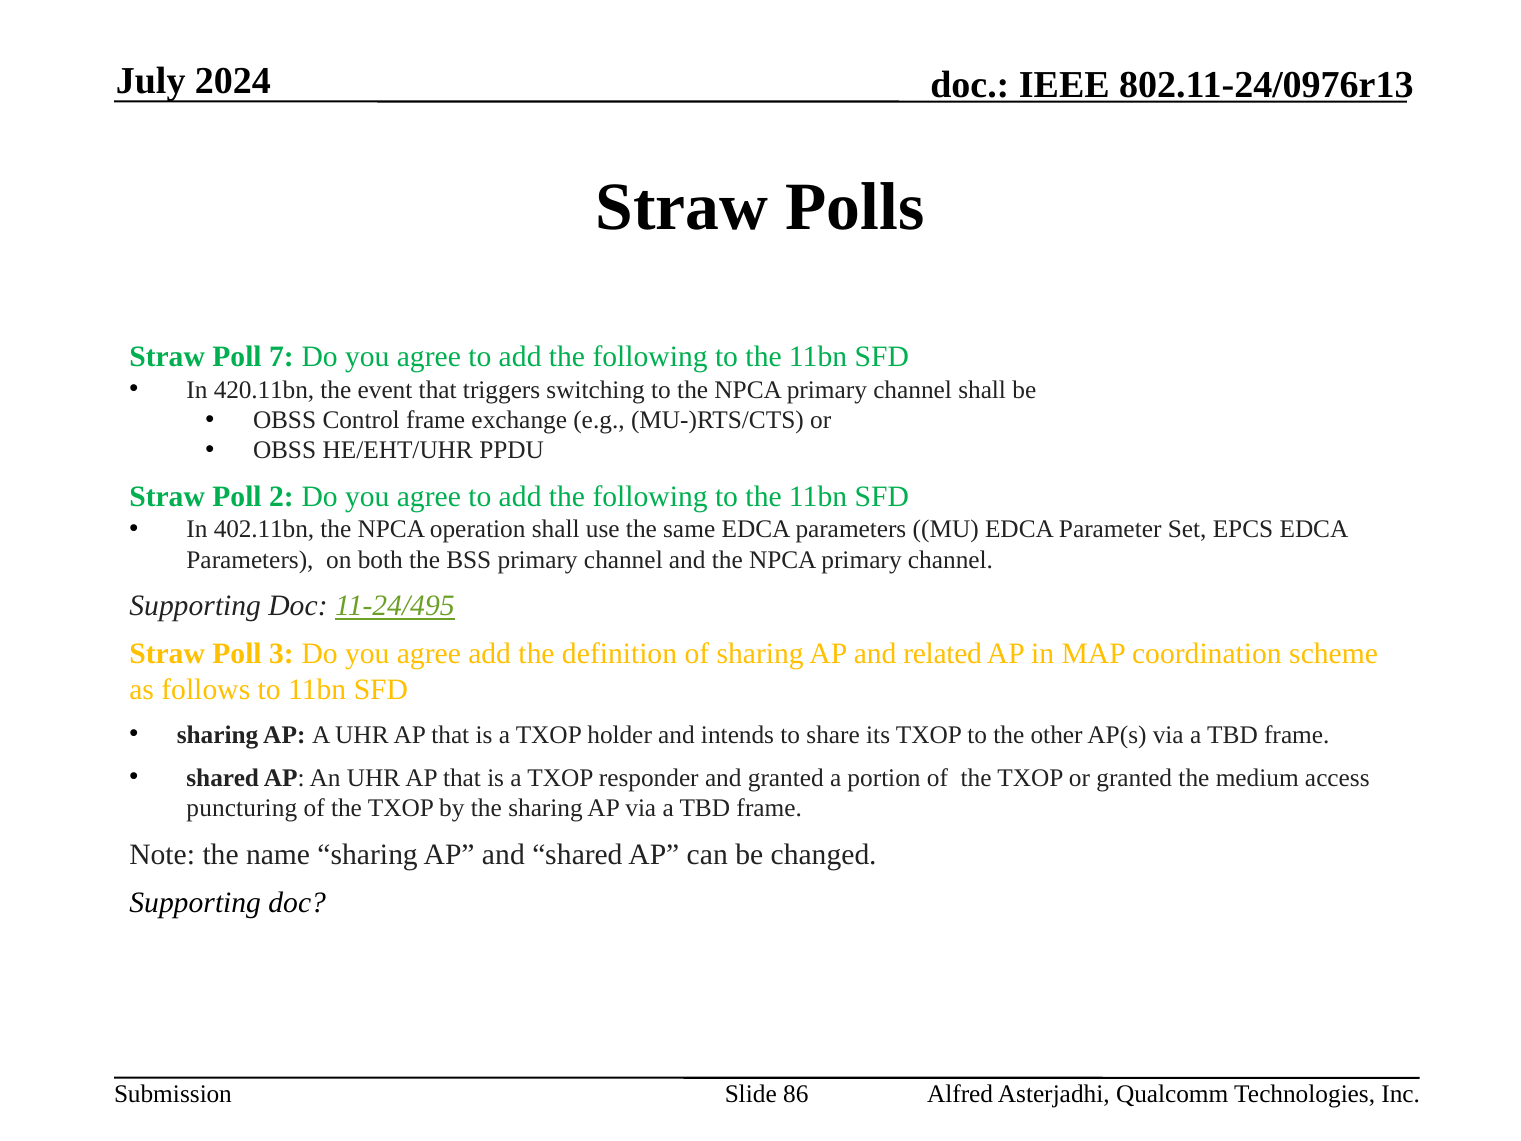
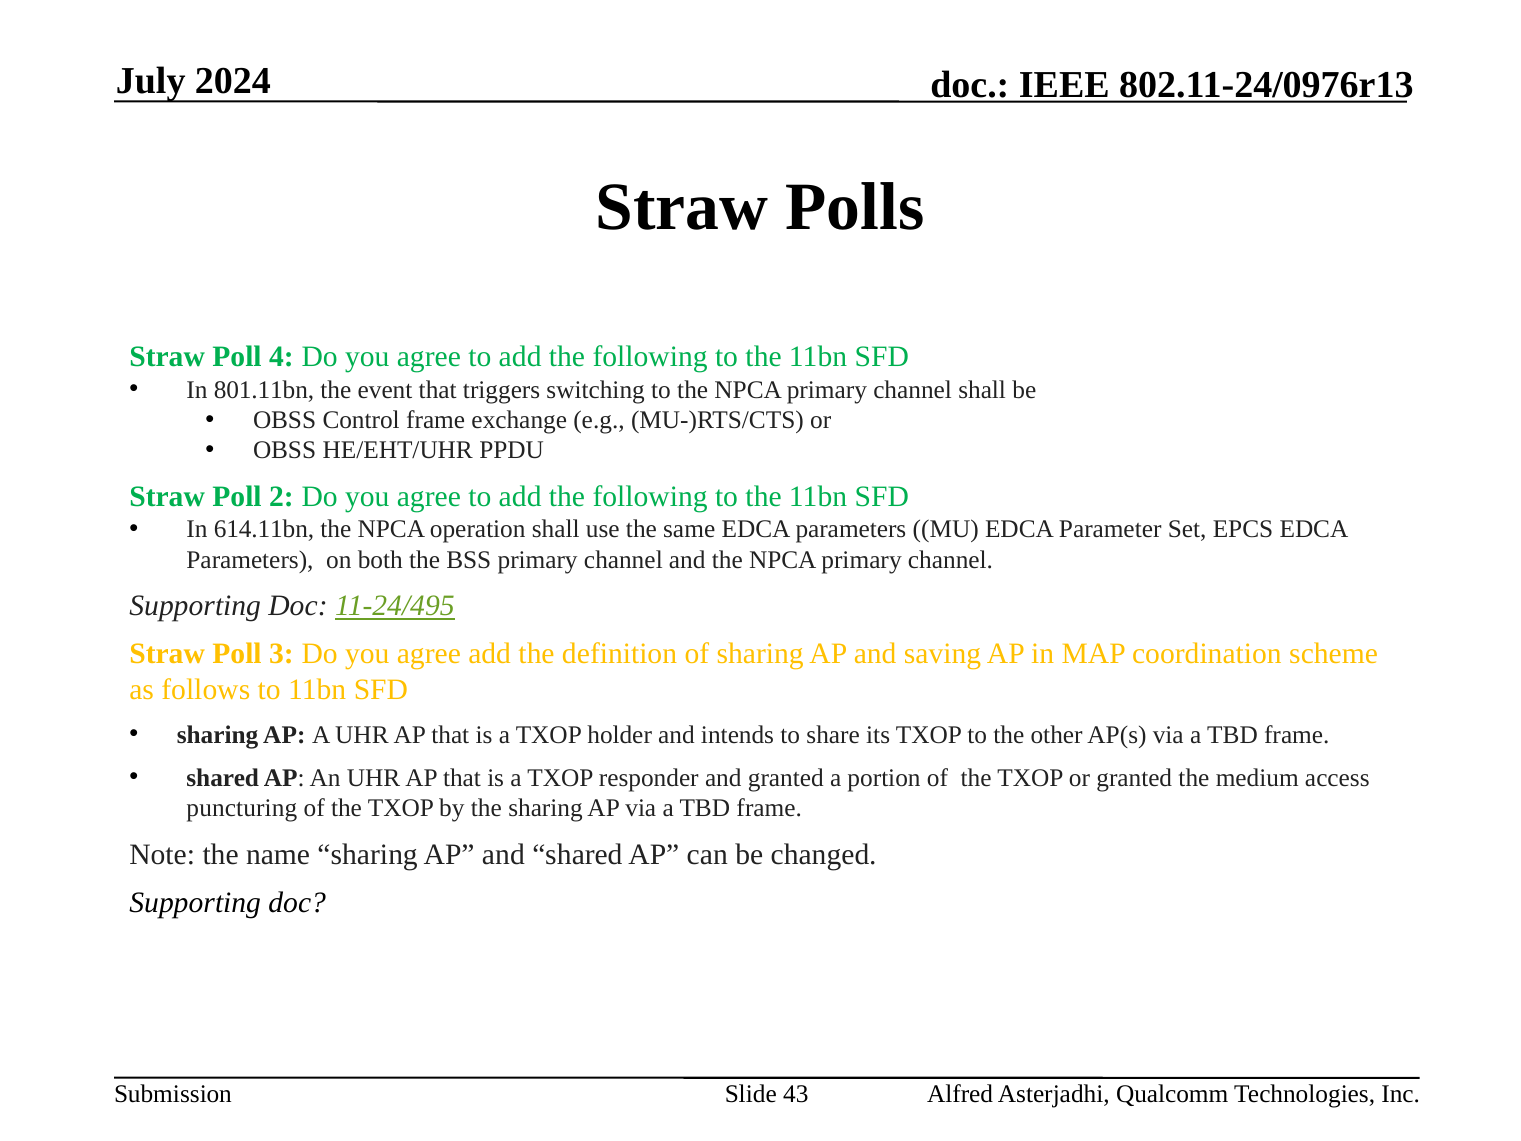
7: 7 -> 4
420.11bn: 420.11bn -> 801.11bn
402.11bn: 402.11bn -> 614.11bn
related: related -> saving
86: 86 -> 43
